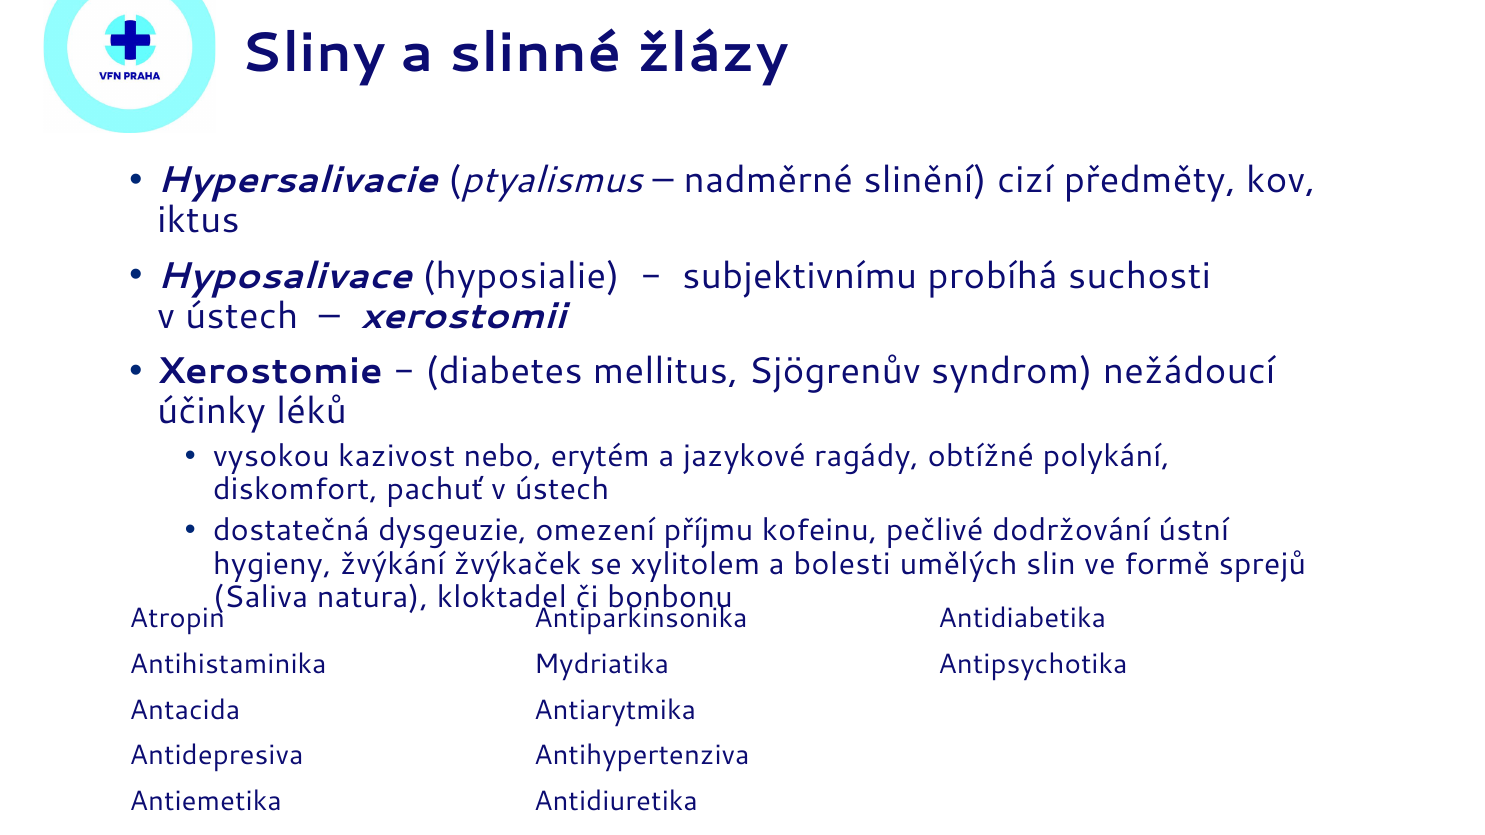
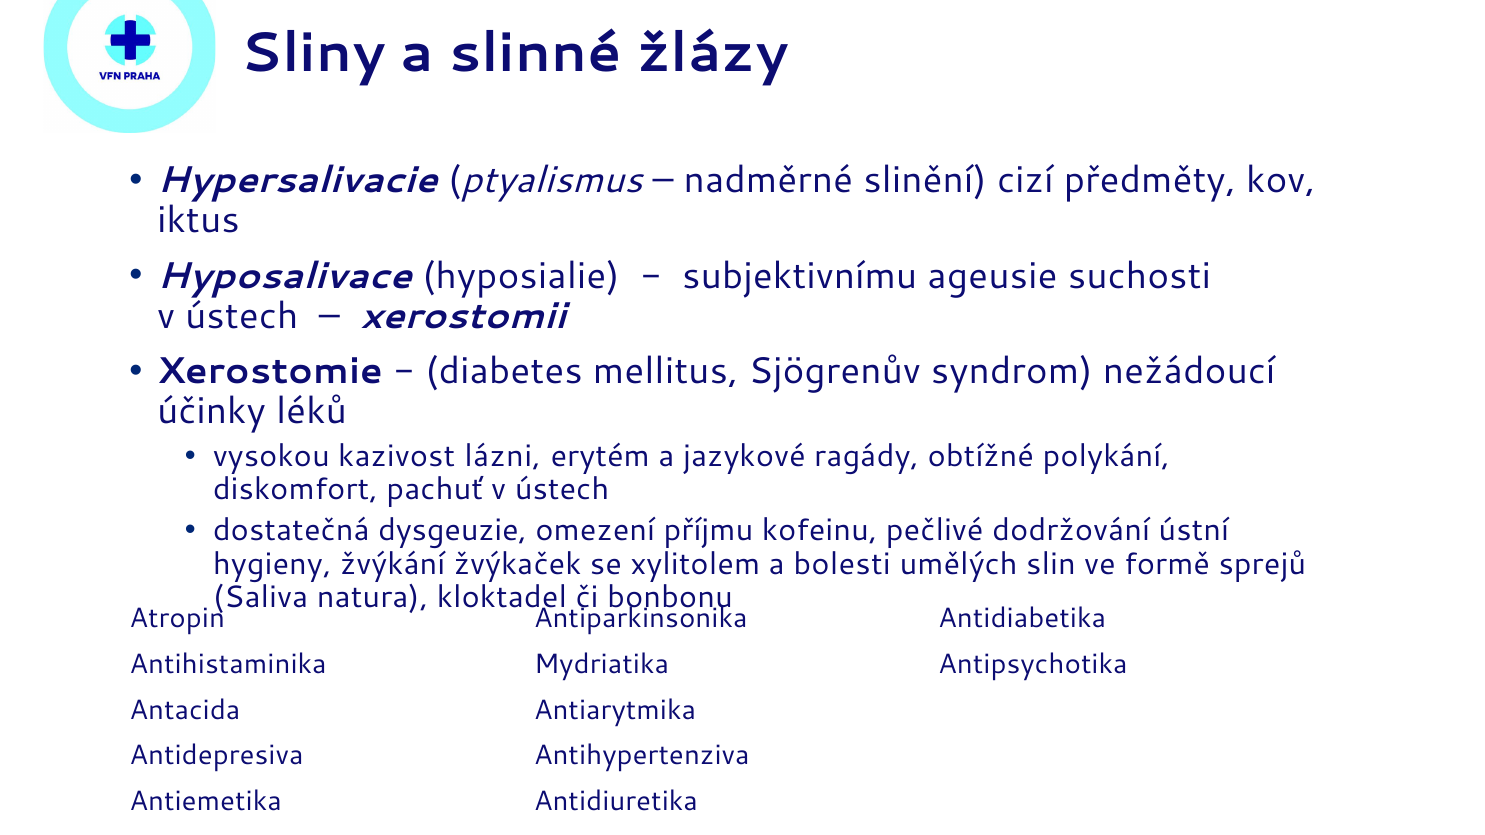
probíhá: probíhá -> ageusie
nebo: nebo -> lázni
